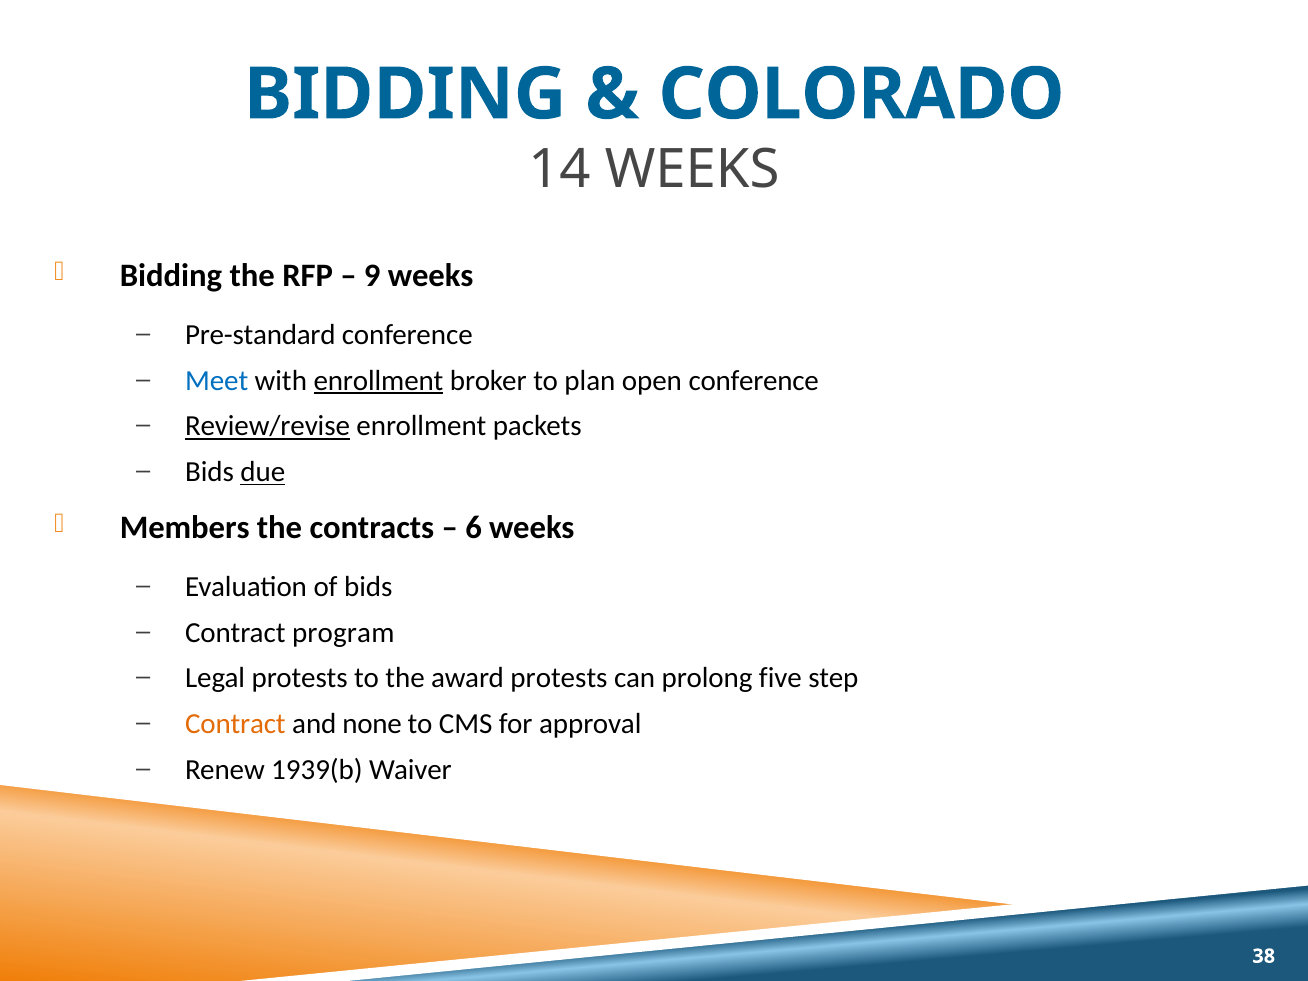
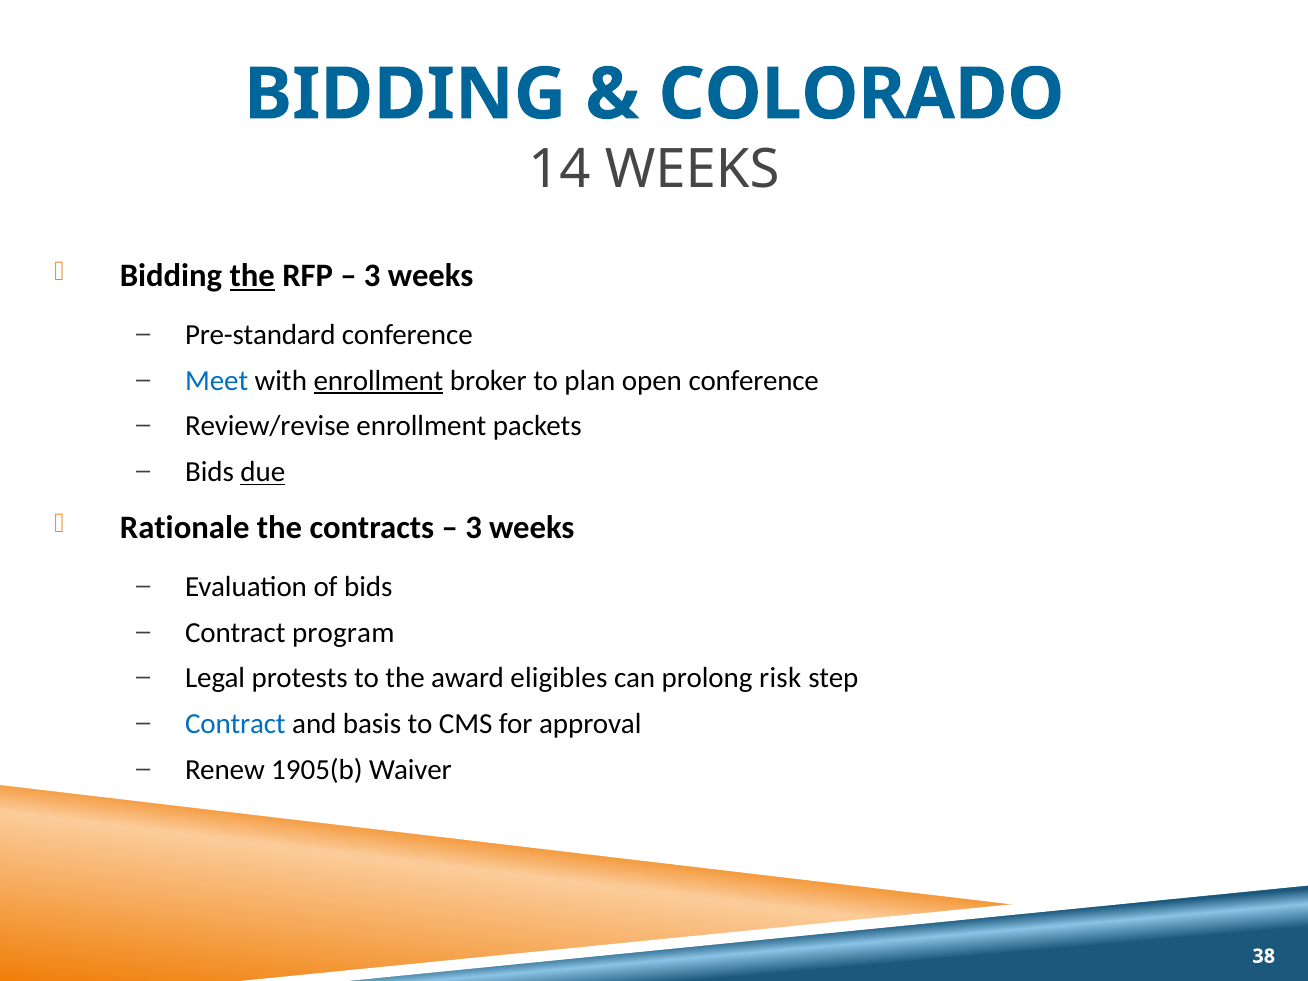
the at (252, 276) underline: none -> present
9 at (372, 276): 9 -> 3
Review/revise underline: present -> none
Members: Members -> Rationale
6 at (474, 528): 6 -> 3
award protests: protests -> eligibles
five: five -> risk
Contract at (235, 724) colour: orange -> blue
none: none -> basis
1939(b: 1939(b -> 1905(b
